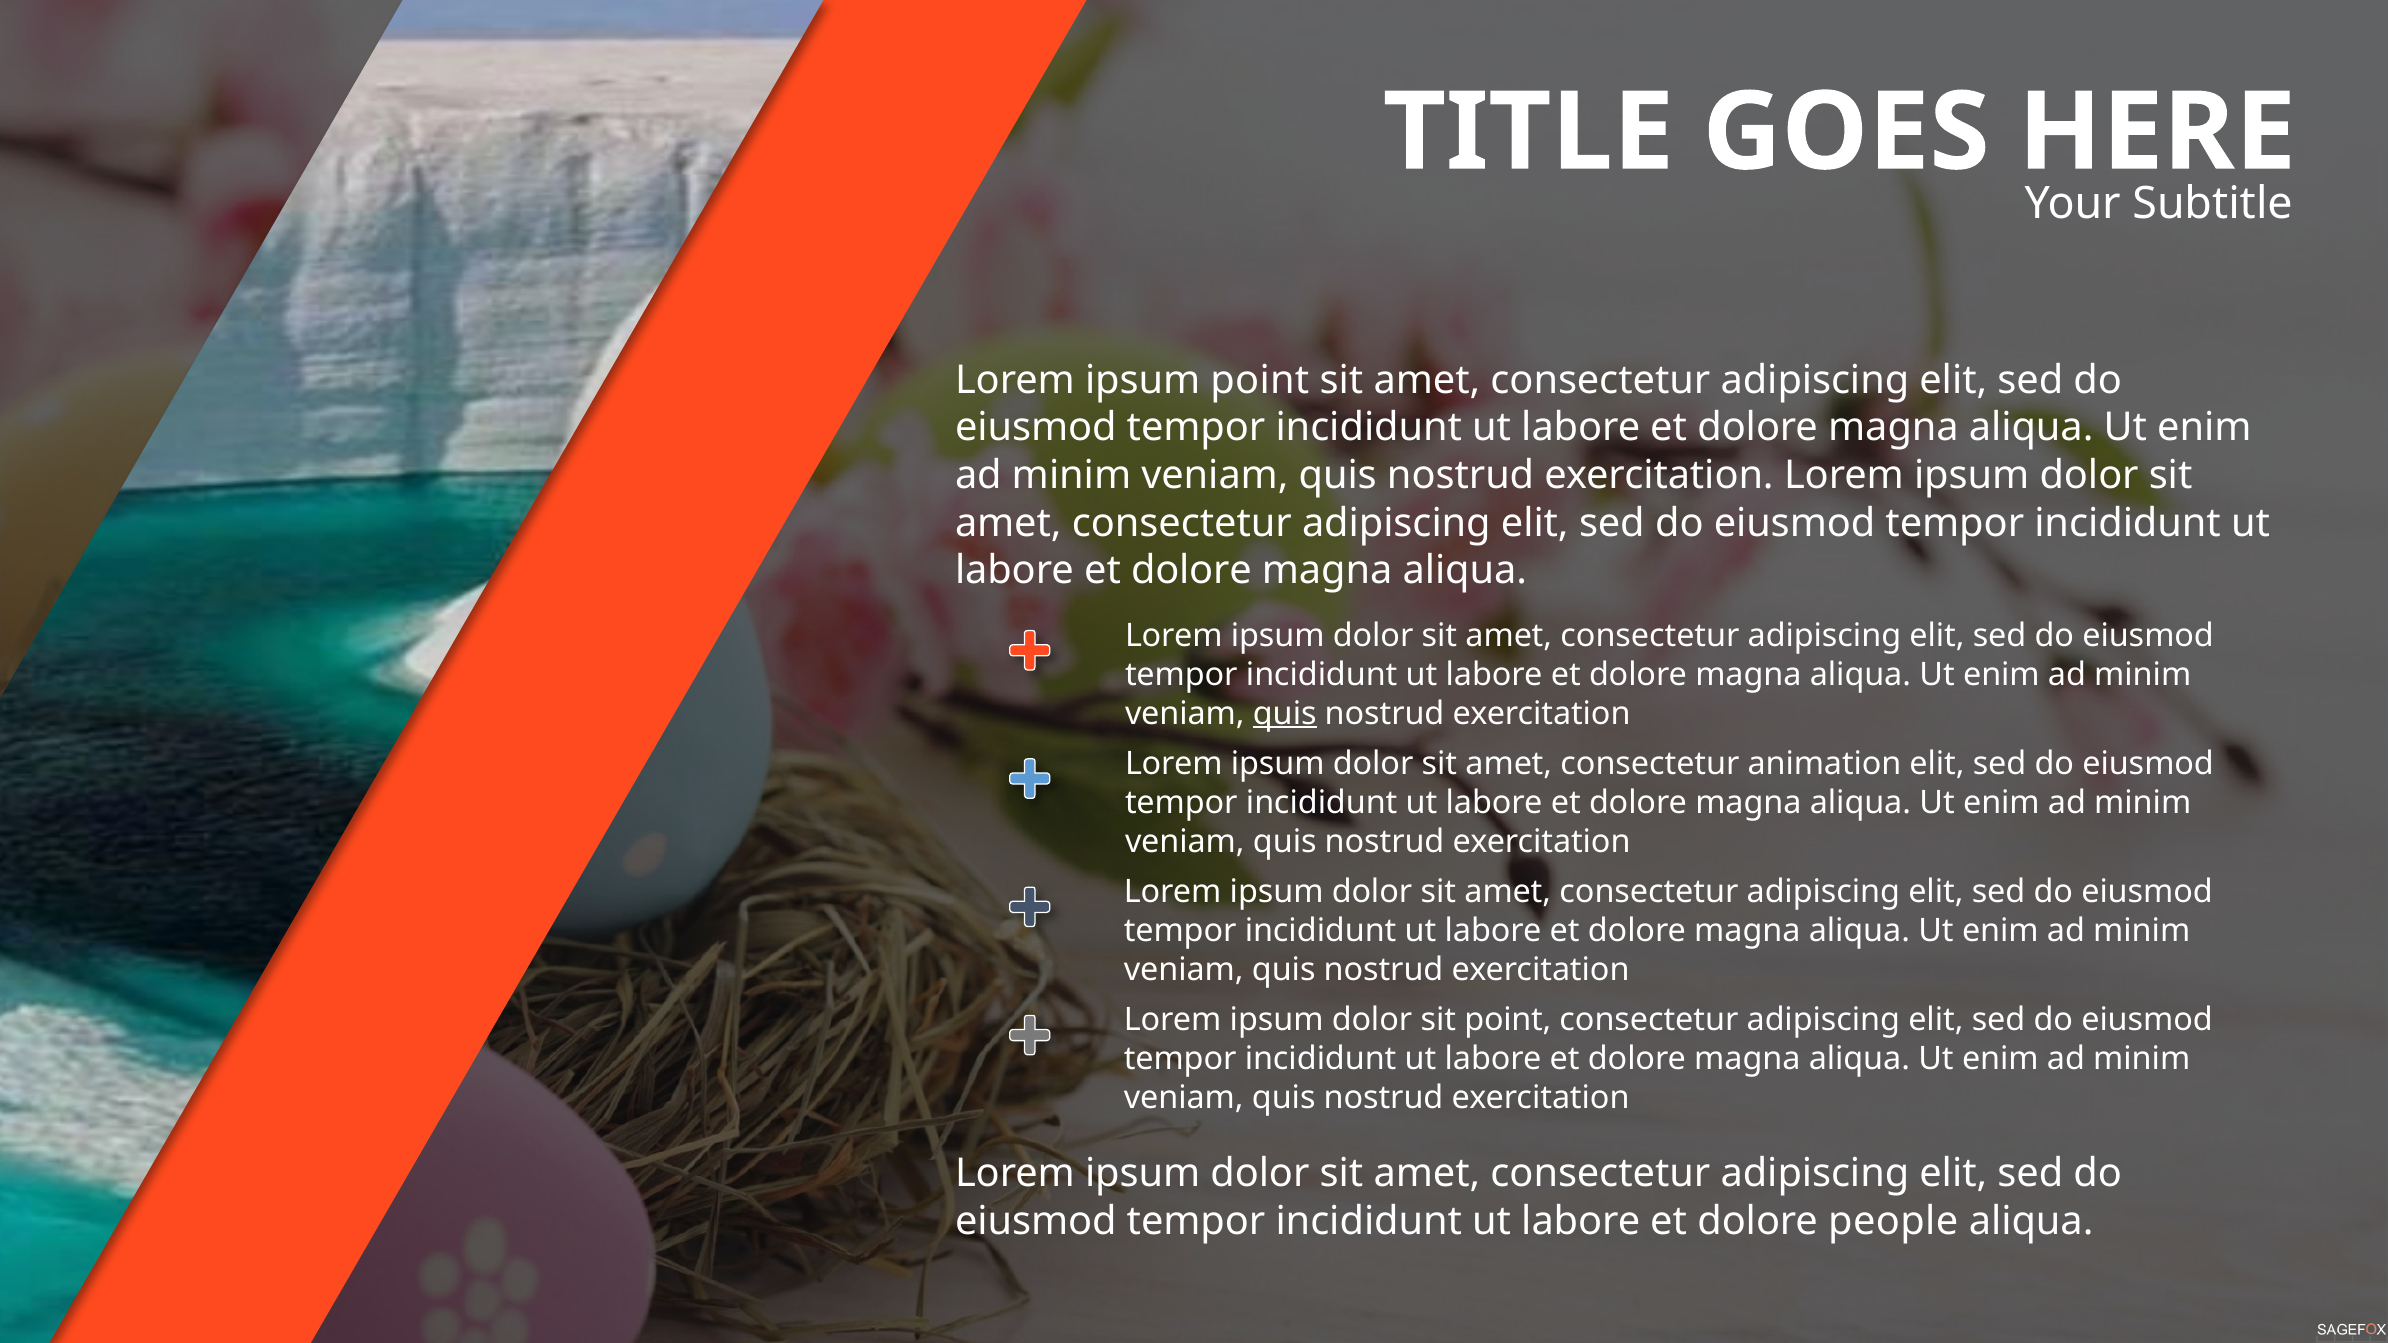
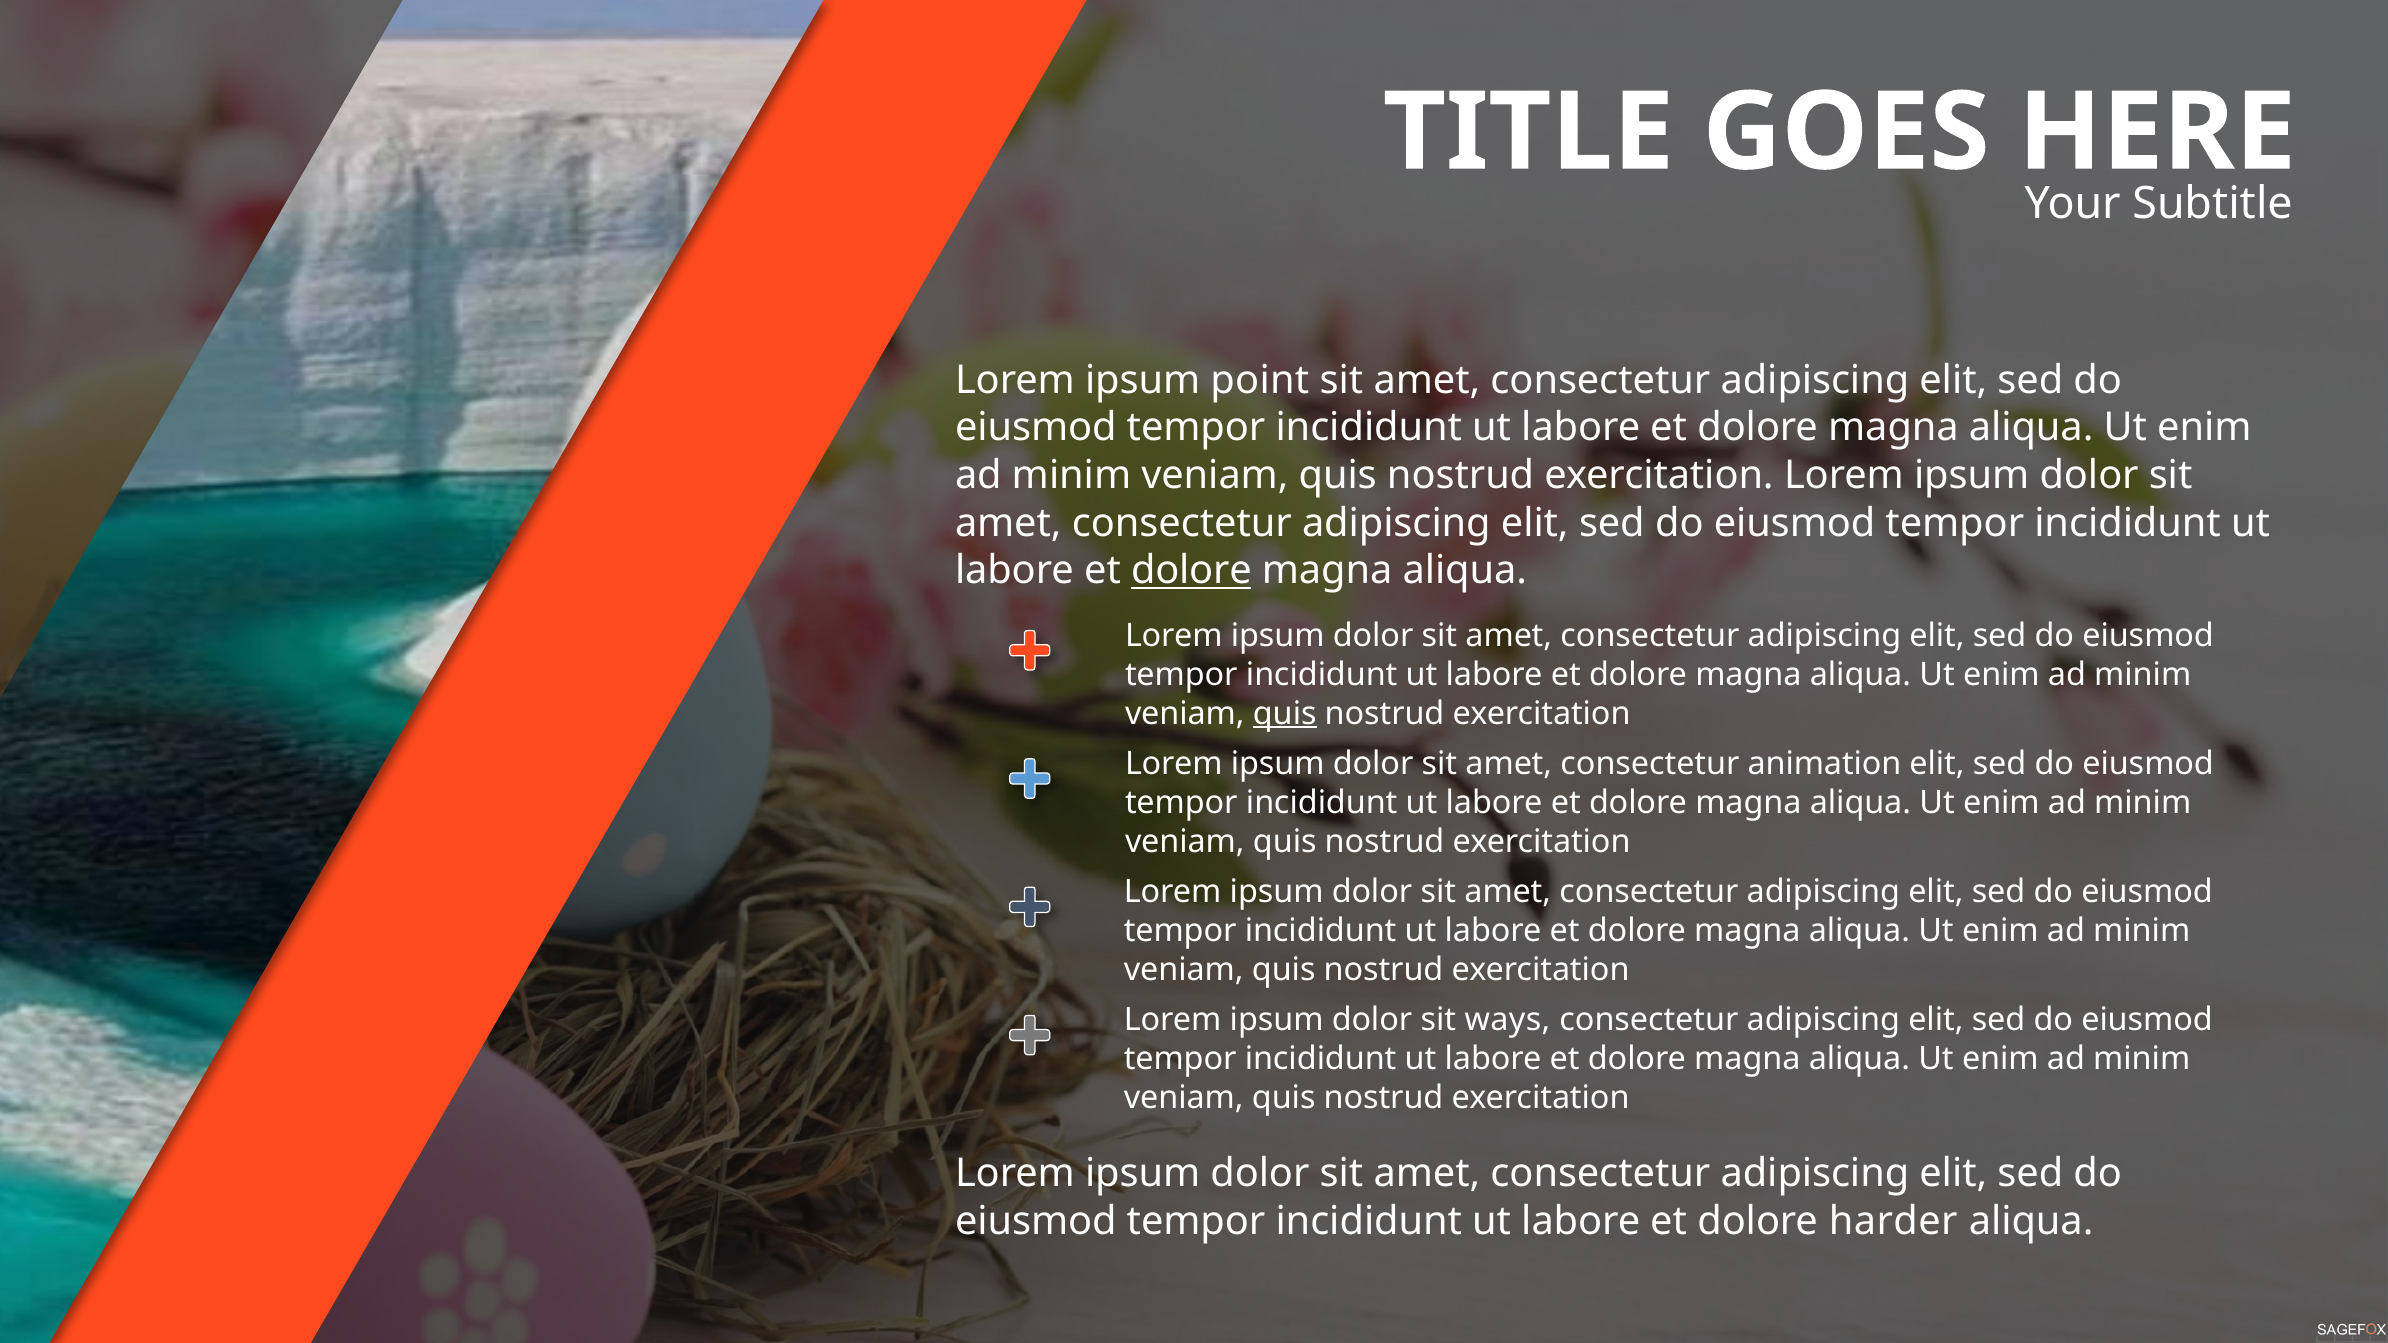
dolore at (1191, 571) underline: none -> present
sit point: point -> ways
people: people -> harder
